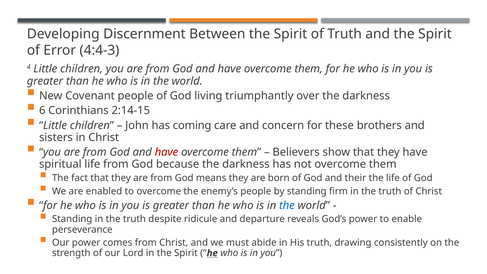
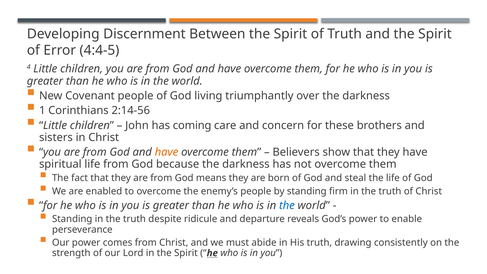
4:4-3: 4:4-3 -> 4:4-5
6: 6 -> 1
2:14-15: 2:14-15 -> 2:14-56
have at (167, 152) colour: red -> orange
their: their -> steal
